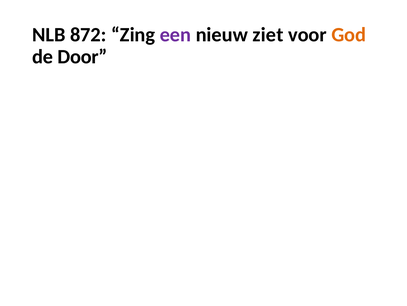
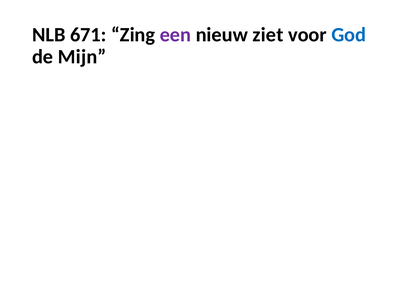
872: 872 -> 671
God colour: orange -> blue
Door: Door -> Mijn
